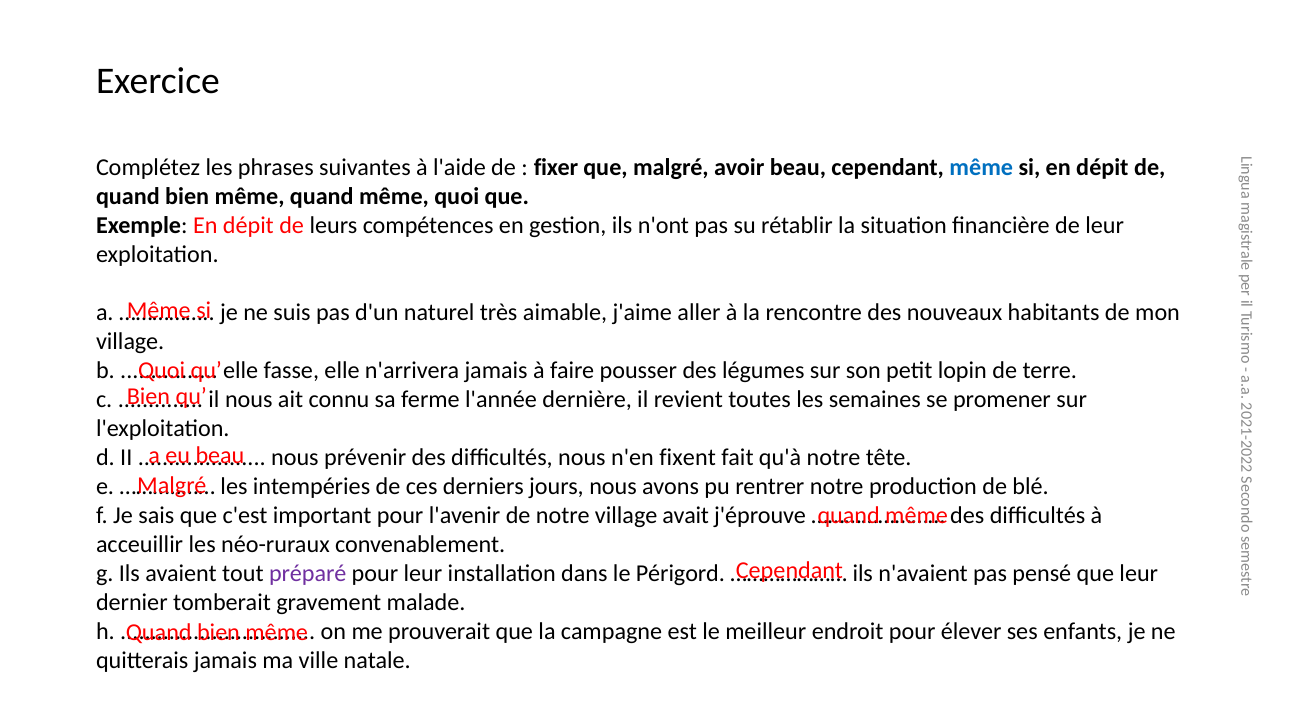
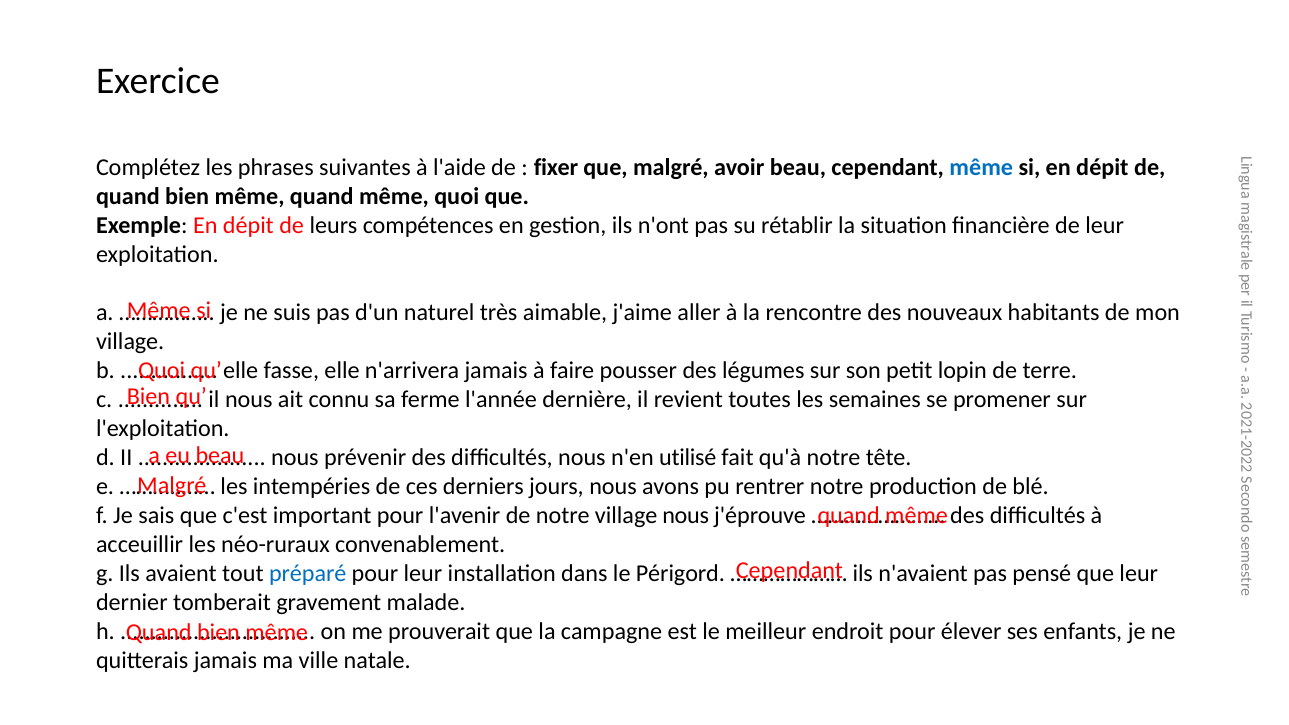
fixent: fixent -> utilisé
village avait: avait -> nous
préparé colour: purple -> blue
